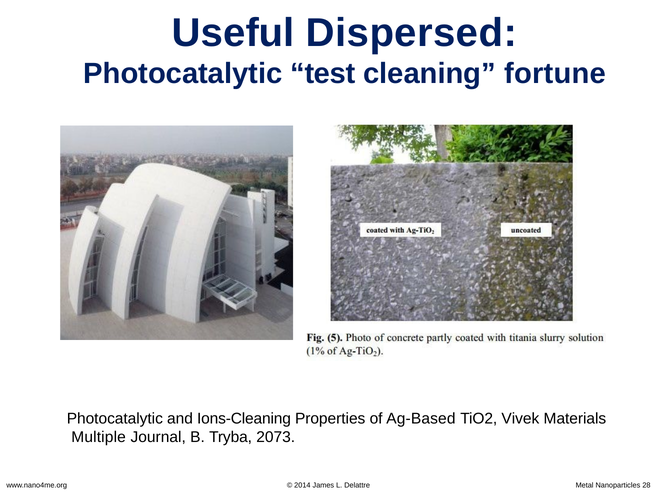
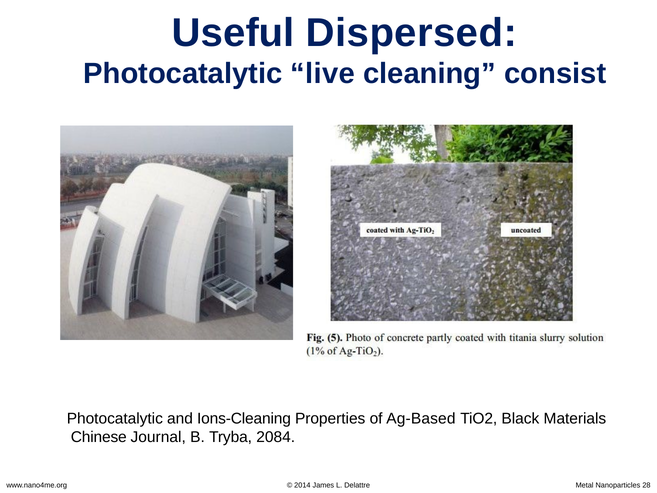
test: test -> live
fortune: fortune -> consist
Vivek: Vivek -> Black
Multiple: Multiple -> Chinese
2073: 2073 -> 2084
